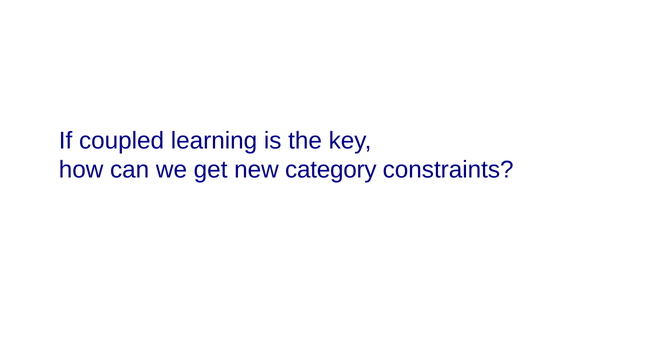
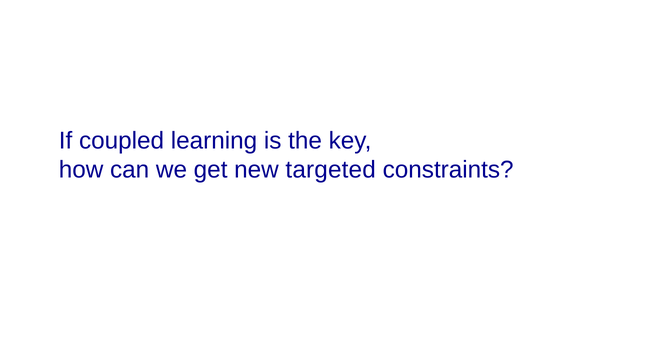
category: category -> targeted
